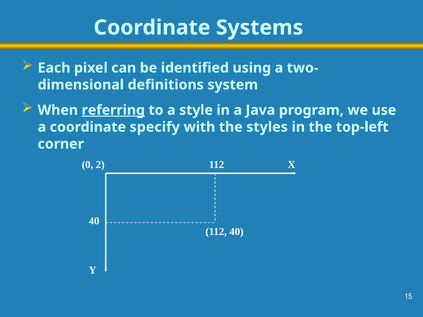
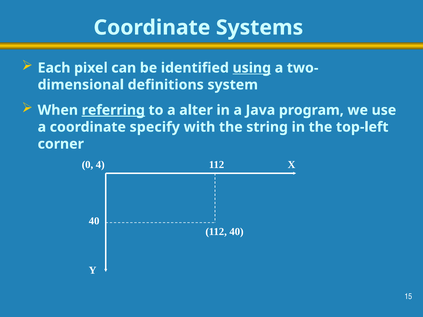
using underline: none -> present
style: style -> alter
styles: styles -> string
2: 2 -> 4
